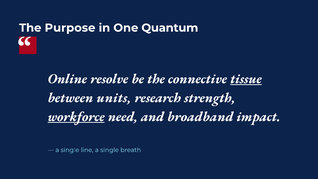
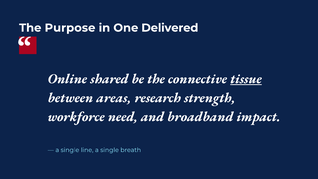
Quantum: Quantum -> Delivered
resolve: resolve -> shared
units: units -> areas
workforce underline: present -> none
